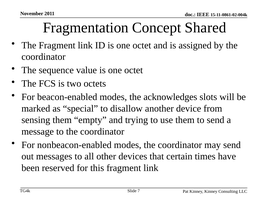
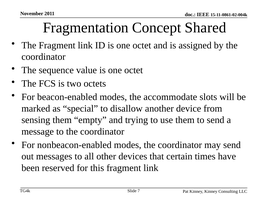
acknowledges: acknowledges -> accommodate
